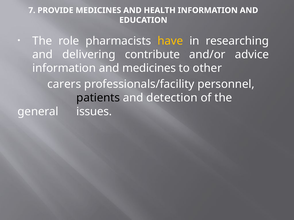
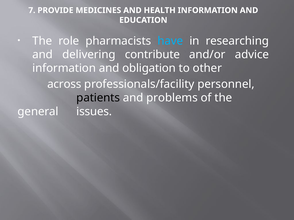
have colour: yellow -> light blue
and medicines: medicines -> obligation
carers: carers -> across
detection: detection -> problems
